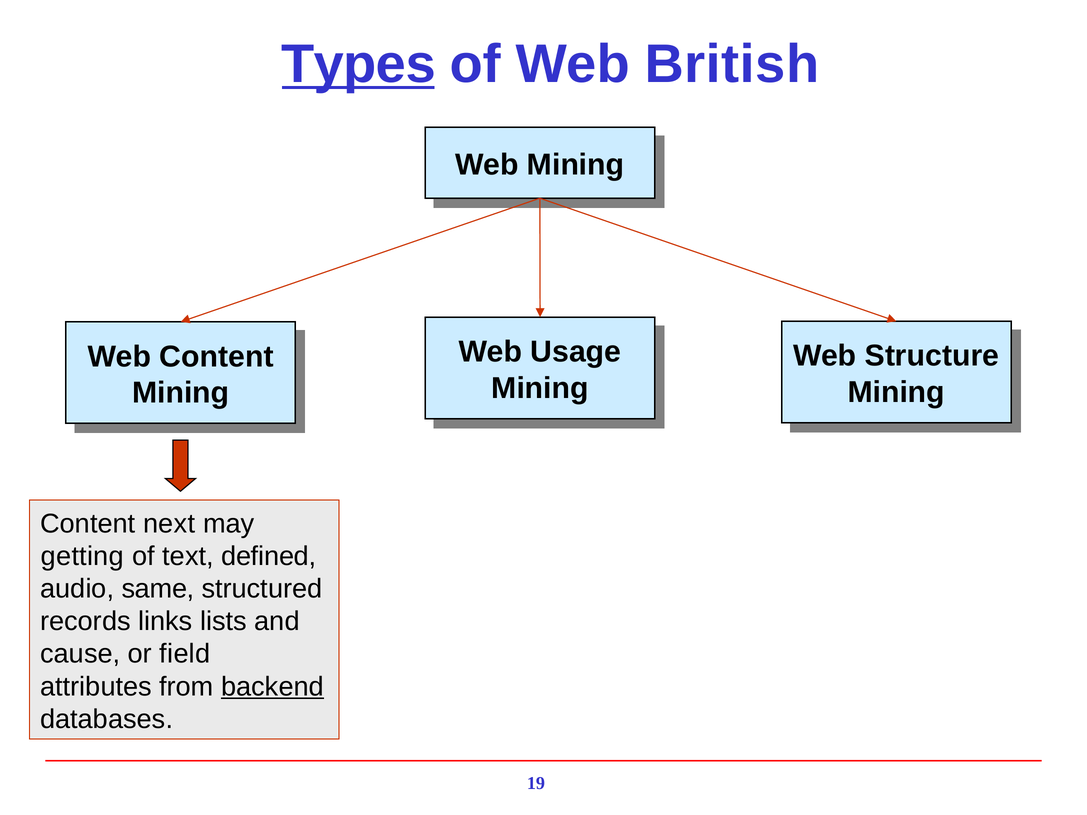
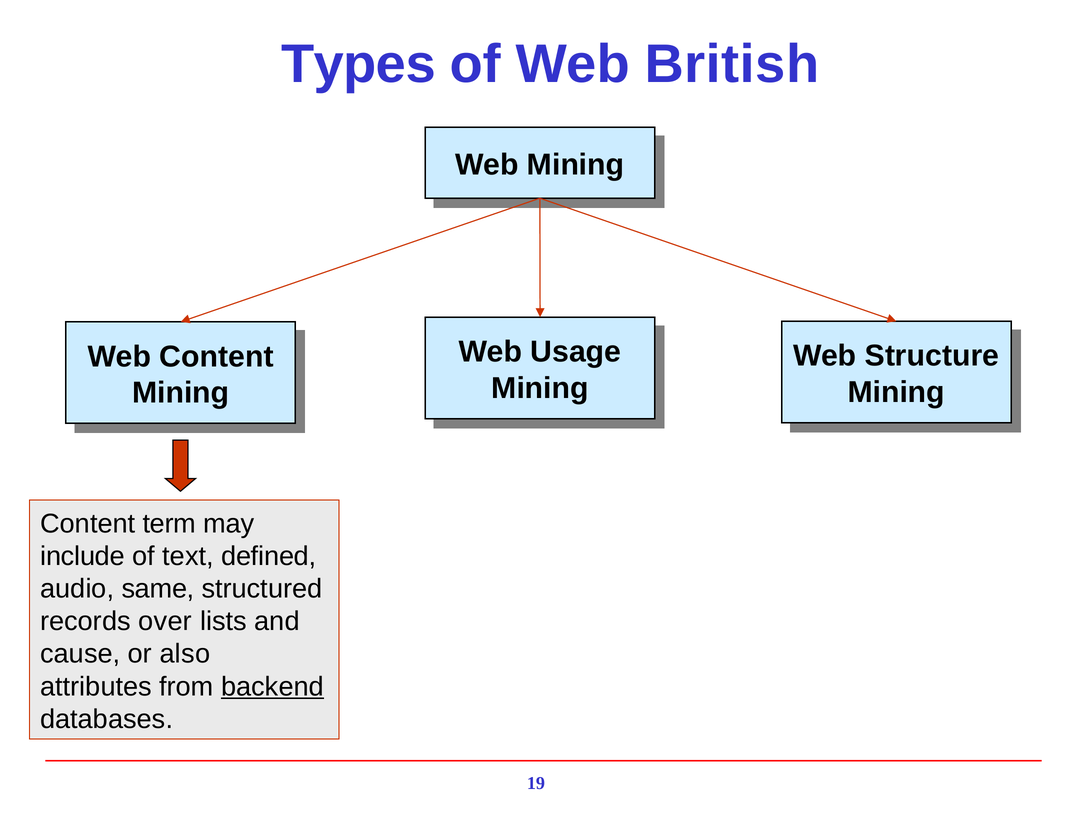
Types underline: present -> none
next: next -> term
getting: getting -> include
links: links -> over
field: field -> also
